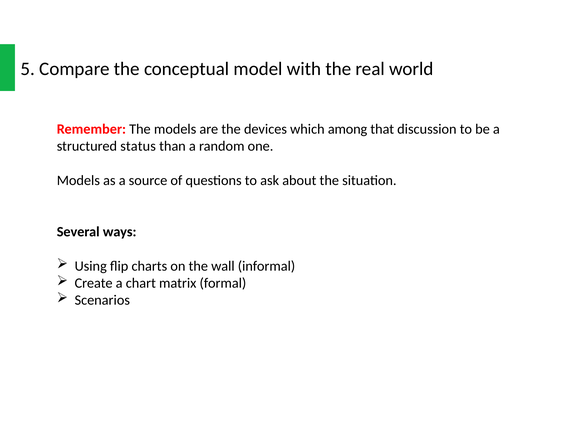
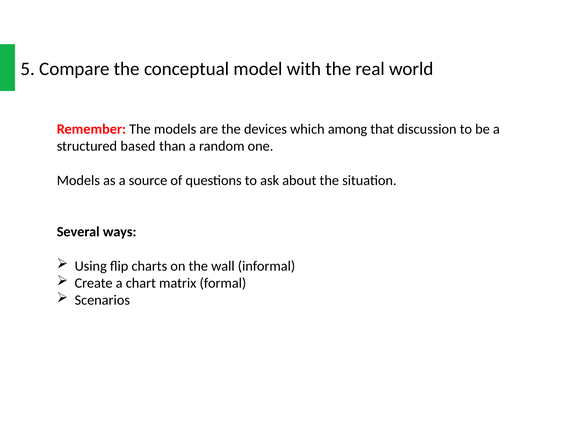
status: status -> based
